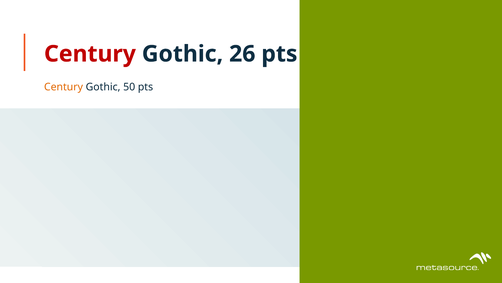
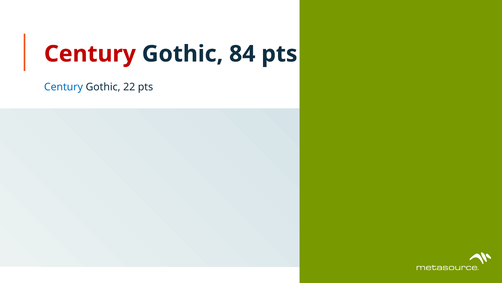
26: 26 -> 84
Century at (64, 87) colour: orange -> blue
50: 50 -> 22
